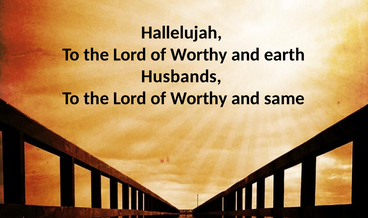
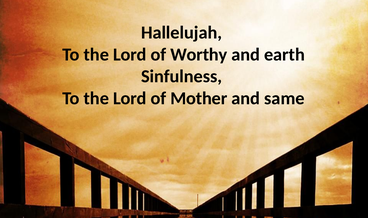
Husbands: Husbands -> Sinfulness
Worthy at (199, 98): Worthy -> Mother
